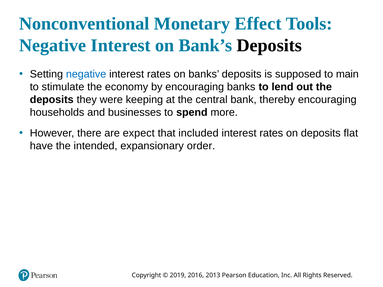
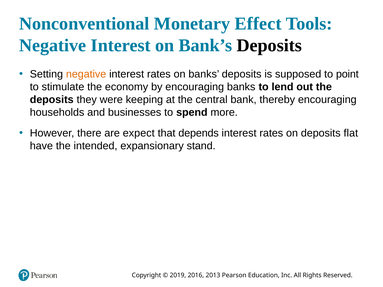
negative at (86, 74) colour: blue -> orange
main: main -> point
included: included -> depends
order: order -> stand
